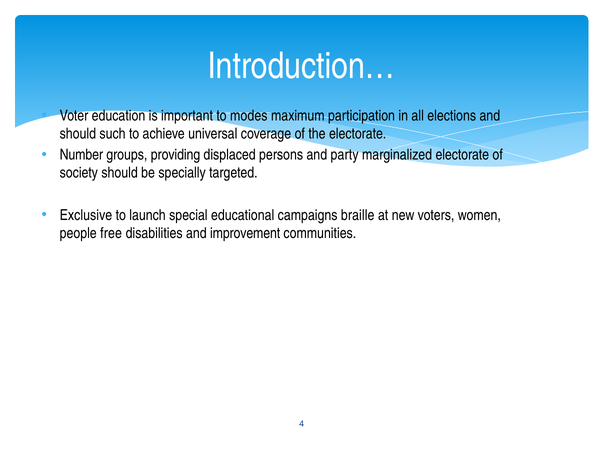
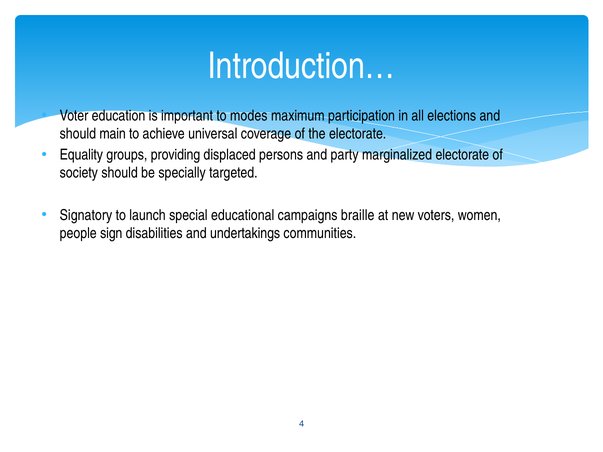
such: such -> main
Number: Number -> Equality
Exclusive: Exclusive -> Signatory
free: free -> sign
improvement: improvement -> undertakings
